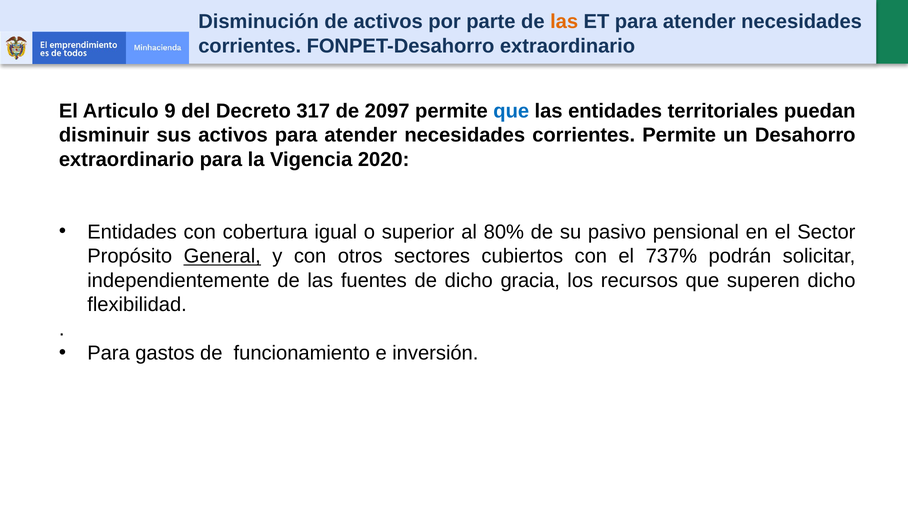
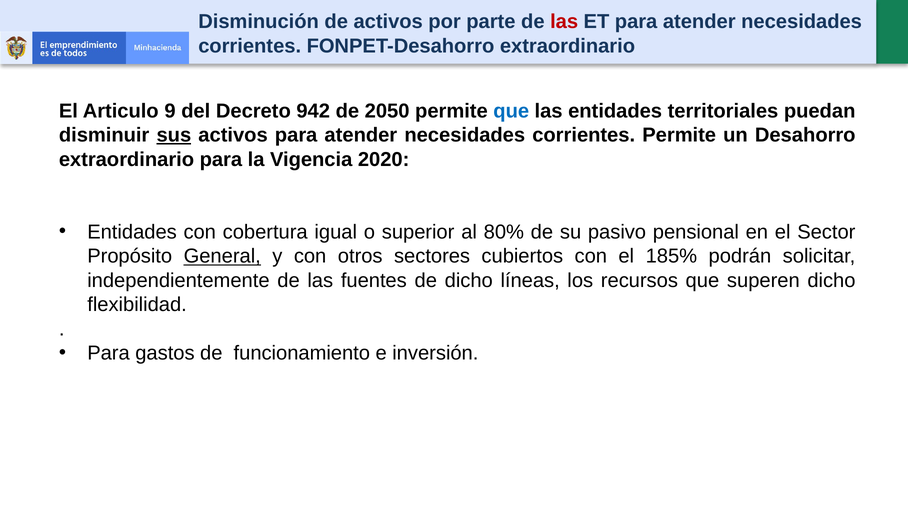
las at (564, 22) colour: orange -> red
317: 317 -> 942
2097: 2097 -> 2050
sus underline: none -> present
737%: 737% -> 185%
gracia: gracia -> líneas
